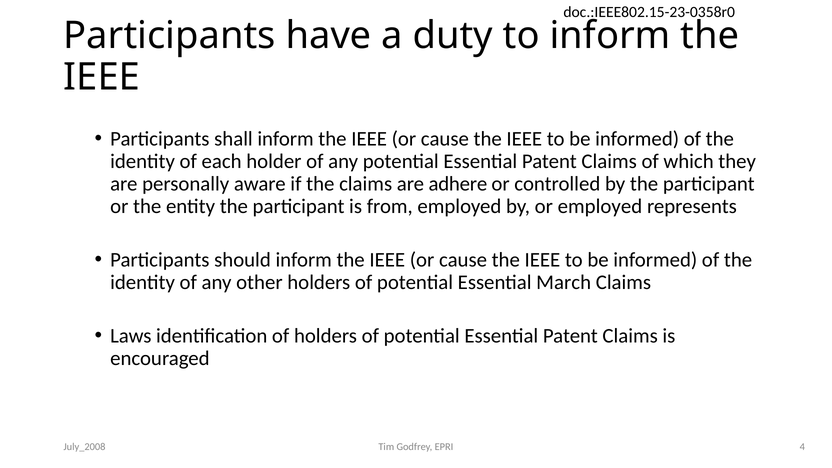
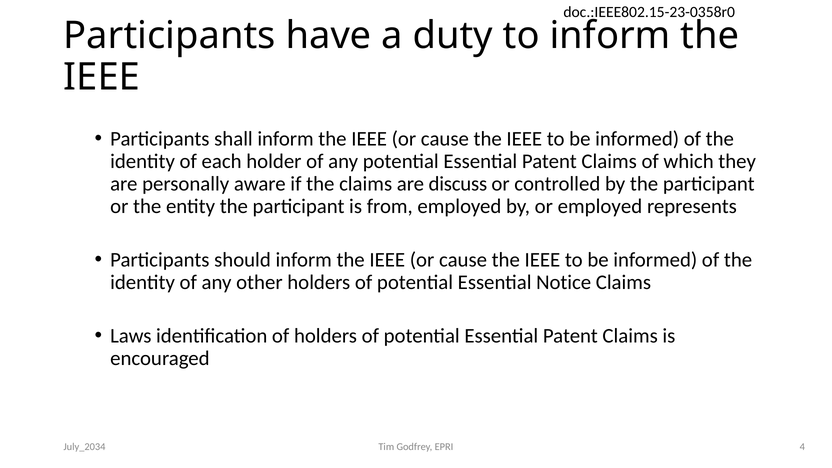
adhere: adhere -> discuss
March: March -> Notice
July_2008: July_2008 -> July_2034
